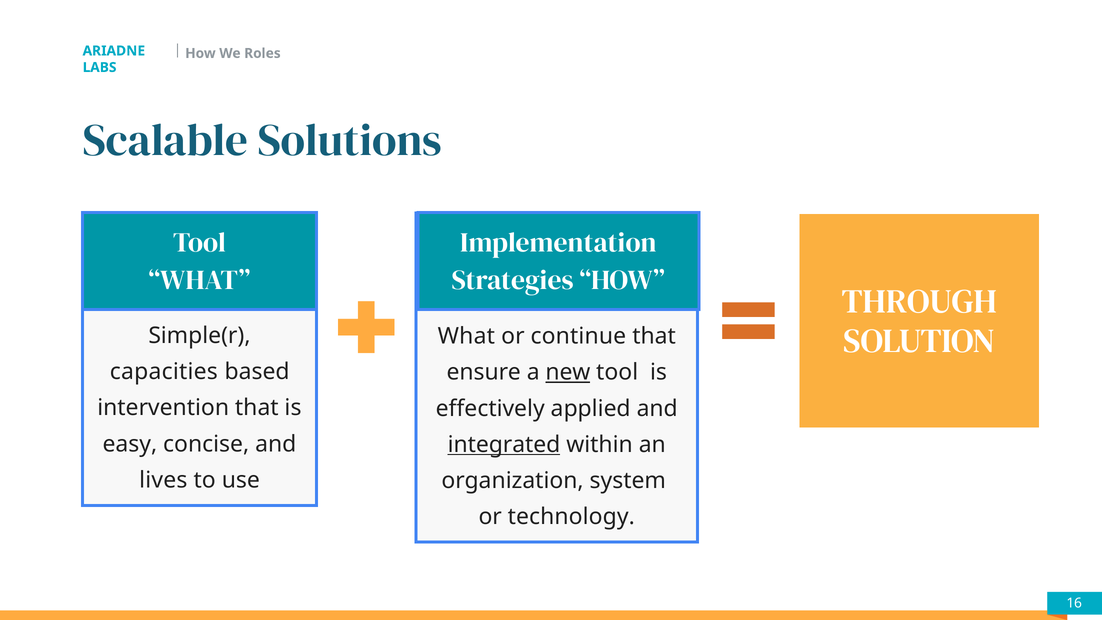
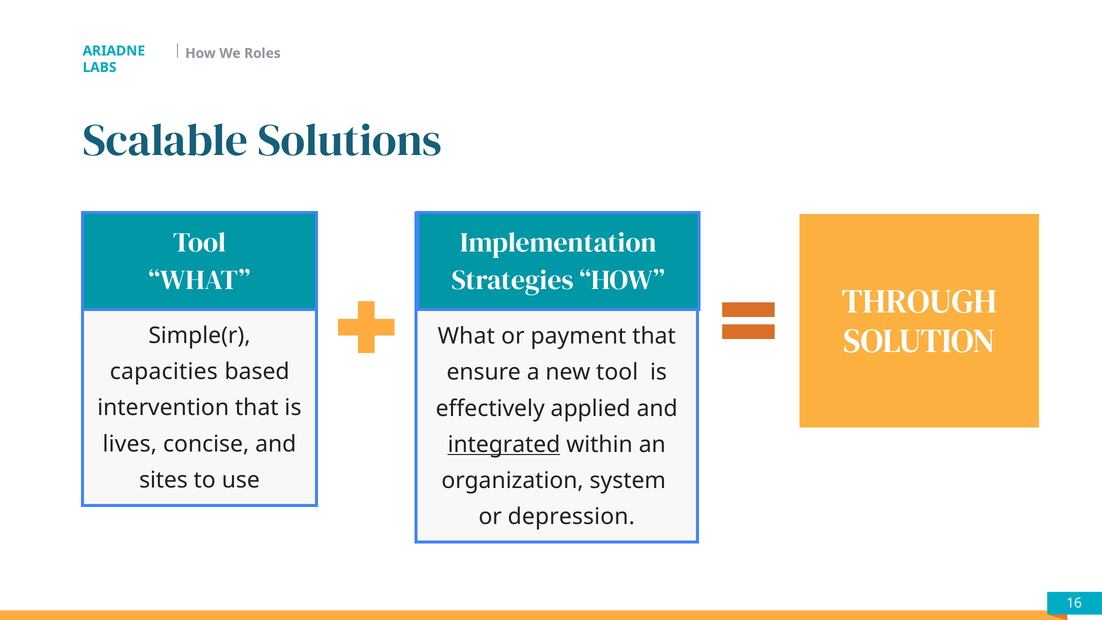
continue: continue -> payment
new underline: present -> none
easy: easy -> lives
lives: lives -> sites
technology: technology -> depression
